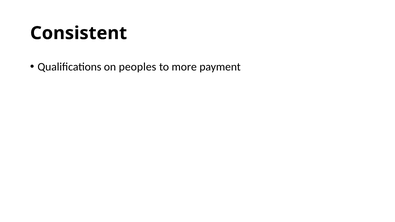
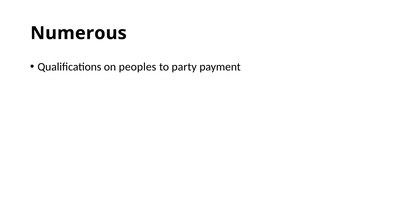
Consistent: Consistent -> Numerous
more: more -> party
